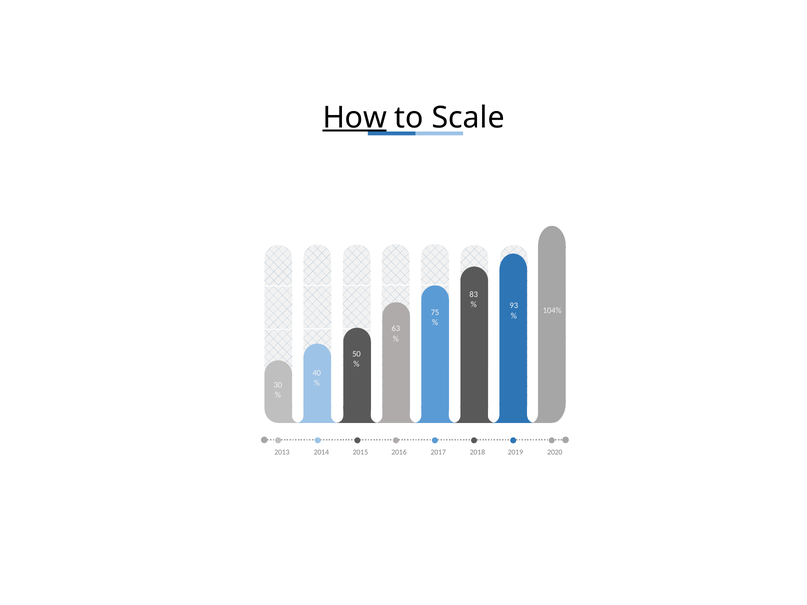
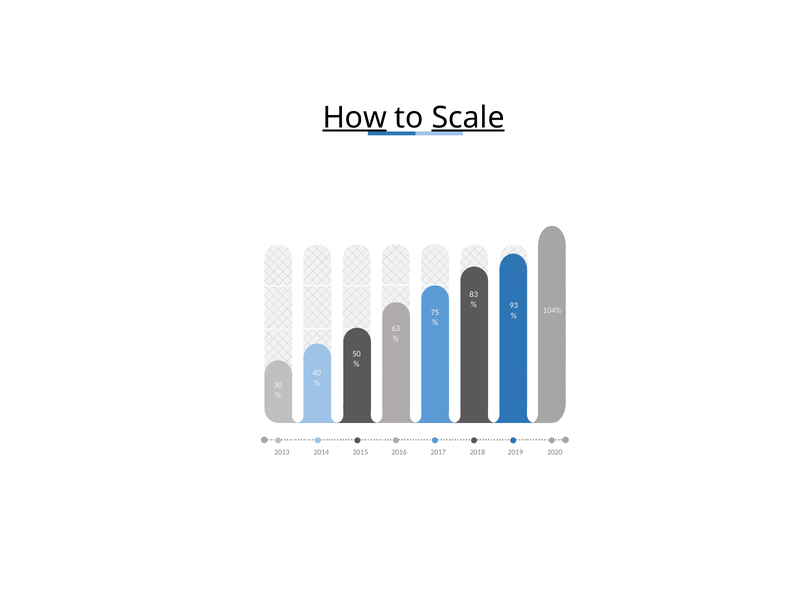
Scale underline: none -> present
